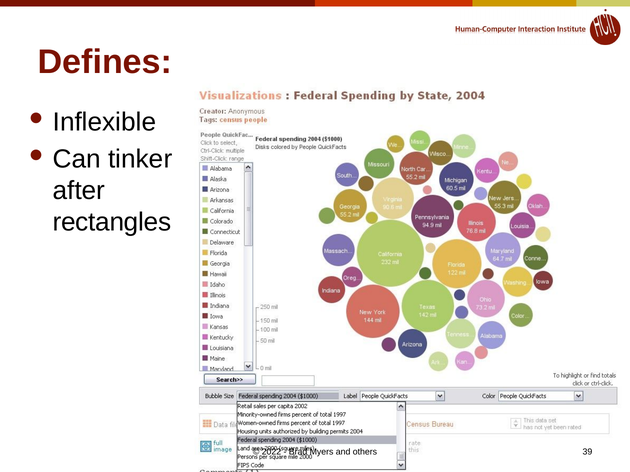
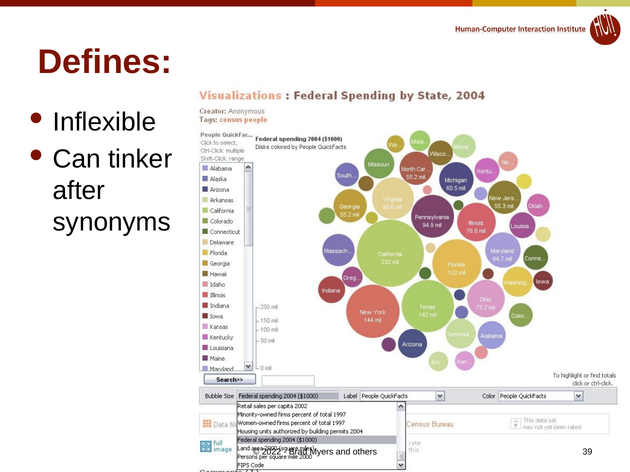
rectangles: rectangles -> synonyms
